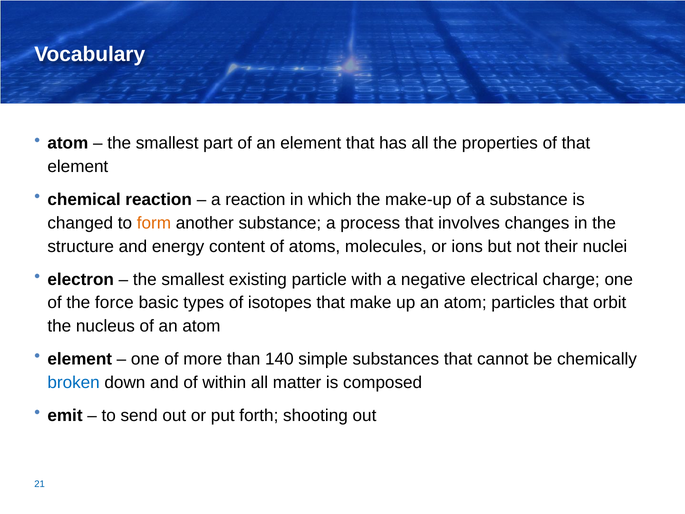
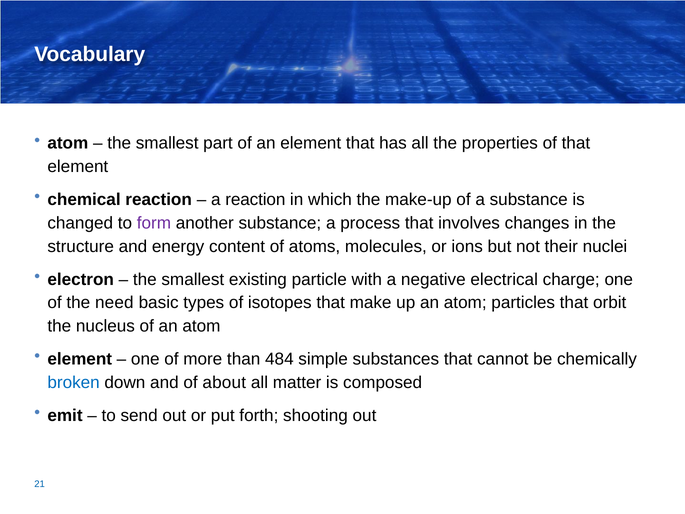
form colour: orange -> purple
force: force -> need
140: 140 -> 484
within: within -> about
